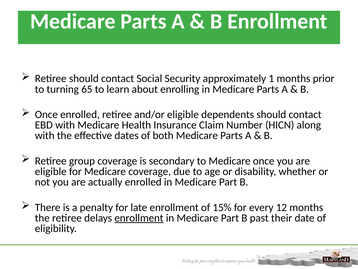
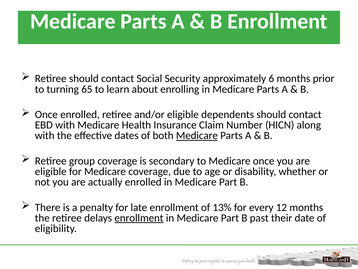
1: 1 -> 6
Medicare at (197, 135) underline: none -> present
15%: 15% -> 13%
